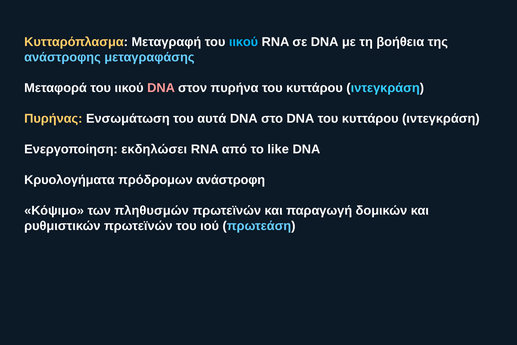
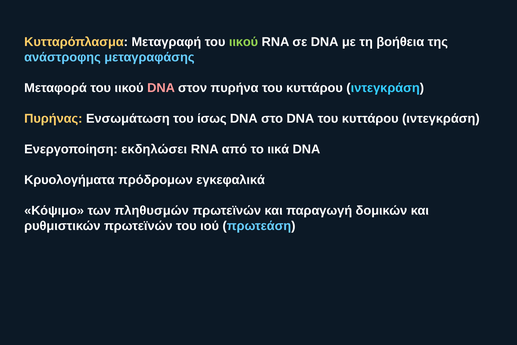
ιικού at (244, 42) colour: light blue -> light green
αυτά: αυτά -> ίσως
like: like -> ιικά
ανάστροφη: ανάστροφη -> εγκεφαλικά
